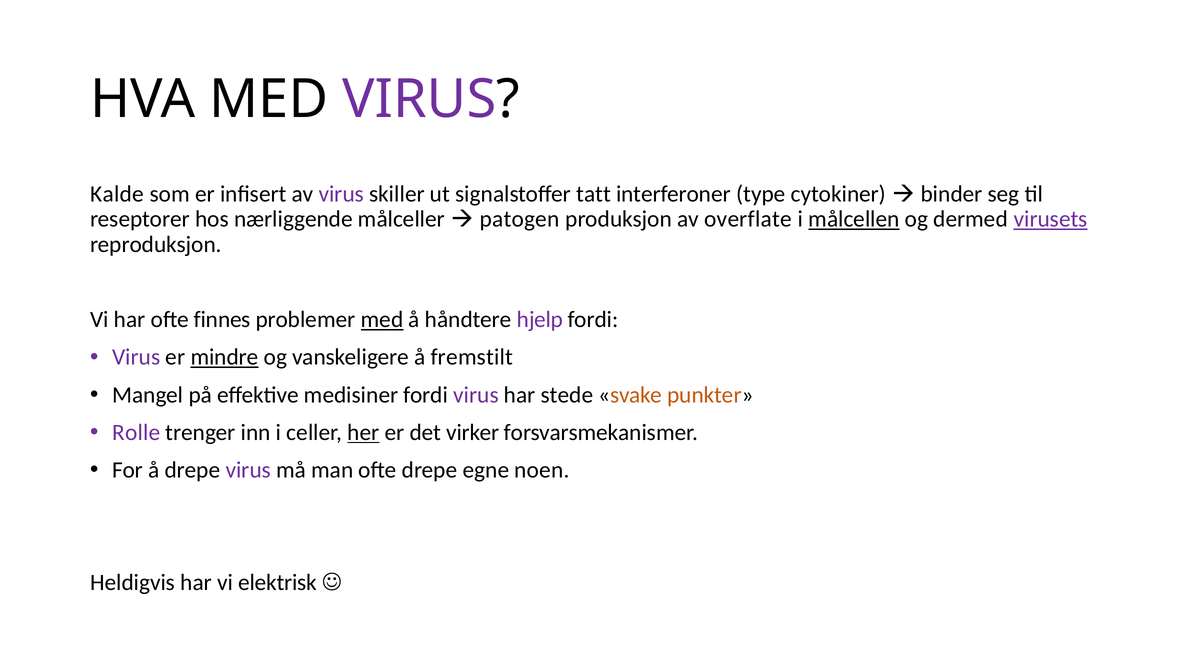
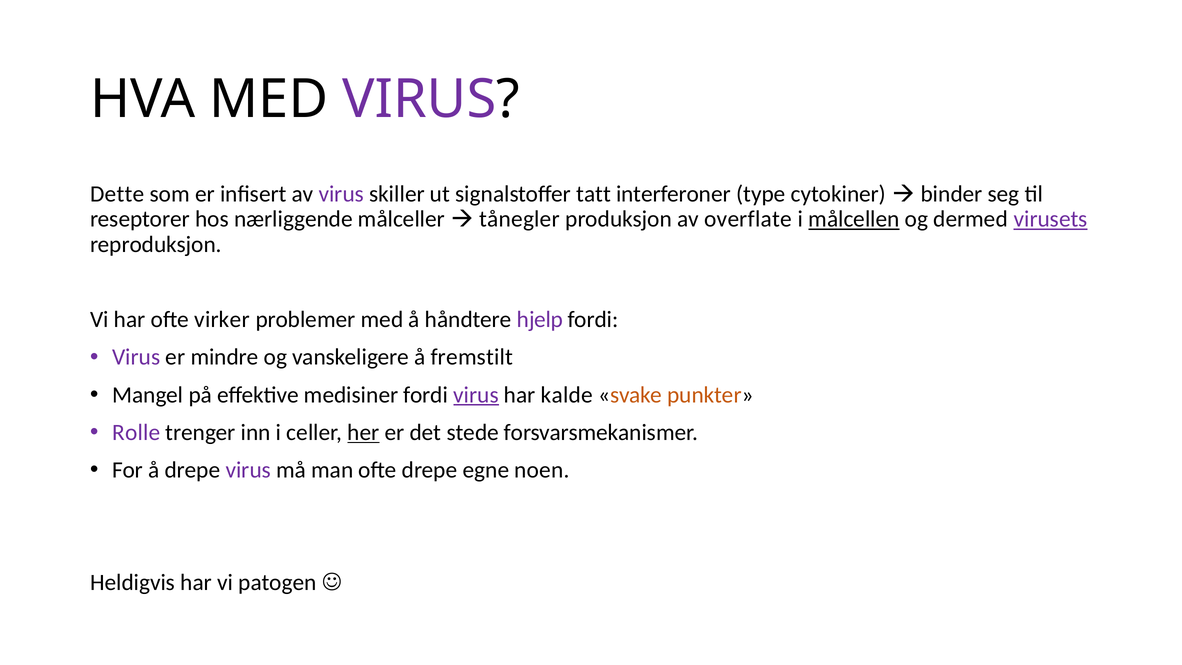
Kalde: Kalde -> Dette
patogen: patogen -> tånegler
finnes: finnes -> virker
med at (382, 320) underline: present -> none
mindre underline: present -> none
virus at (476, 395) underline: none -> present
stede: stede -> kalde
virker: virker -> stede
elektrisk: elektrisk -> patogen
